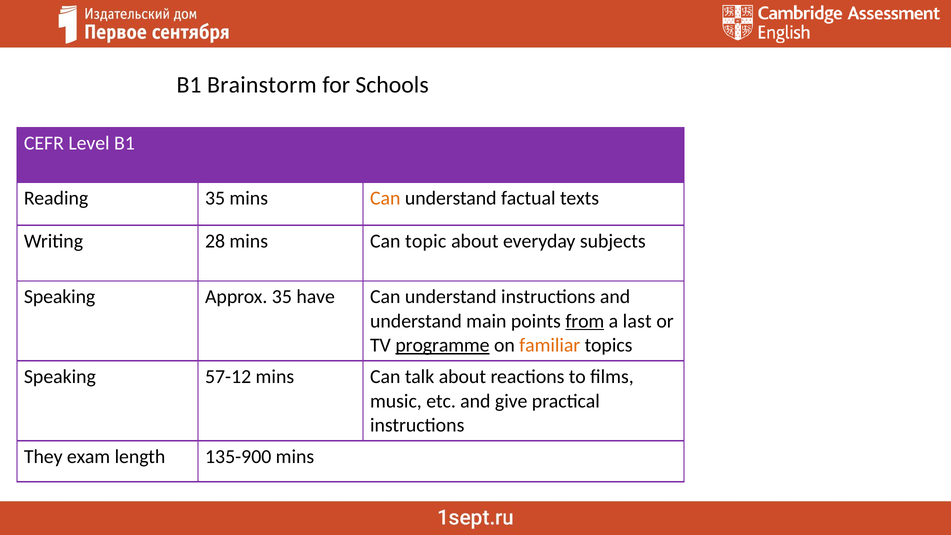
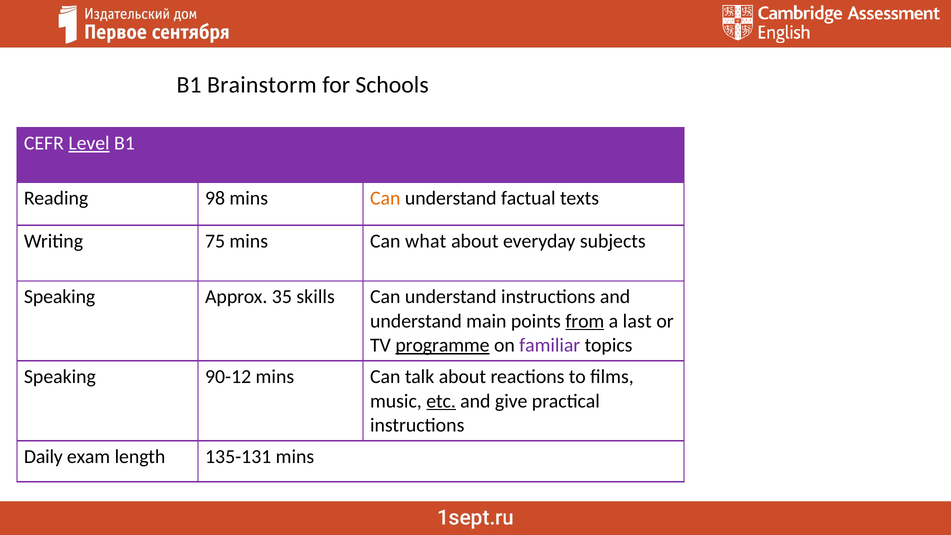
Level underline: none -> present
Reading 35: 35 -> 98
28: 28 -> 75
topic: topic -> what
have: have -> skills
familiar colour: orange -> purple
57-12: 57-12 -> 90-12
etc underline: none -> present
They: They -> Daily
135-900: 135-900 -> 135-131
